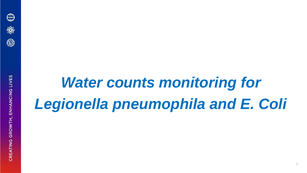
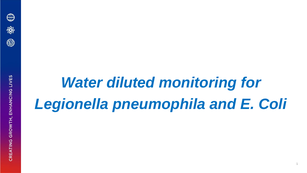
counts: counts -> diluted
